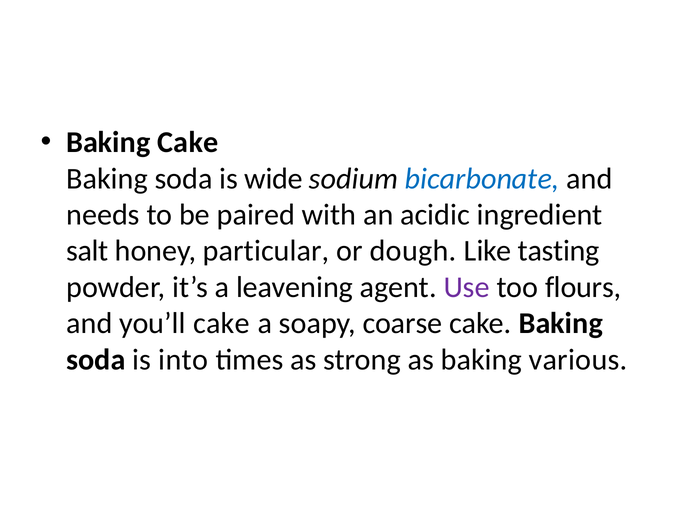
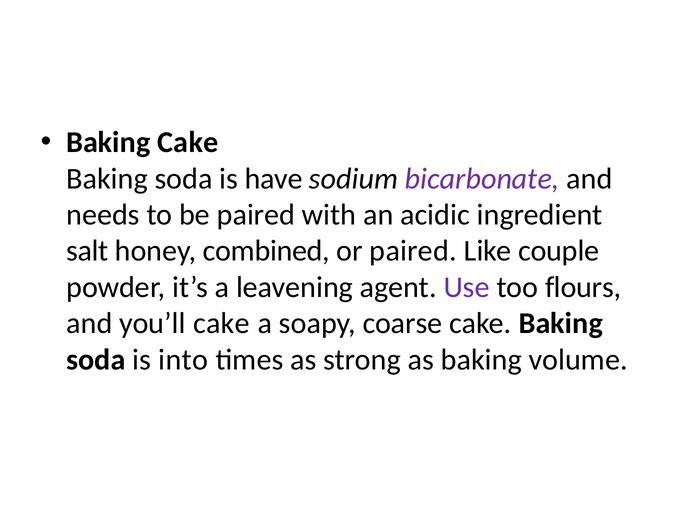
wide: wide -> have
bicarbonate colour: blue -> purple
particular: particular -> combined
or dough: dough -> paired
tasting: tasting -> couple
various: various -> volume
